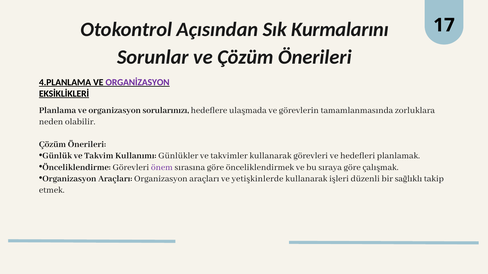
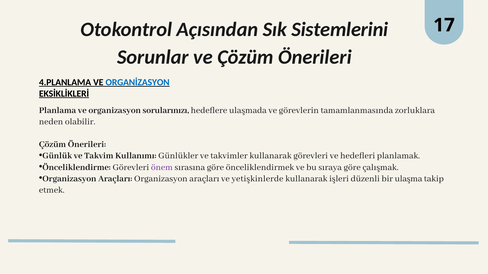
Kurmalarını: Kurmalarını -> Sistemlerini
ORGANİZASYON colour: purple -> blue
sağlıklı: sağlıklı -> ulaşma
